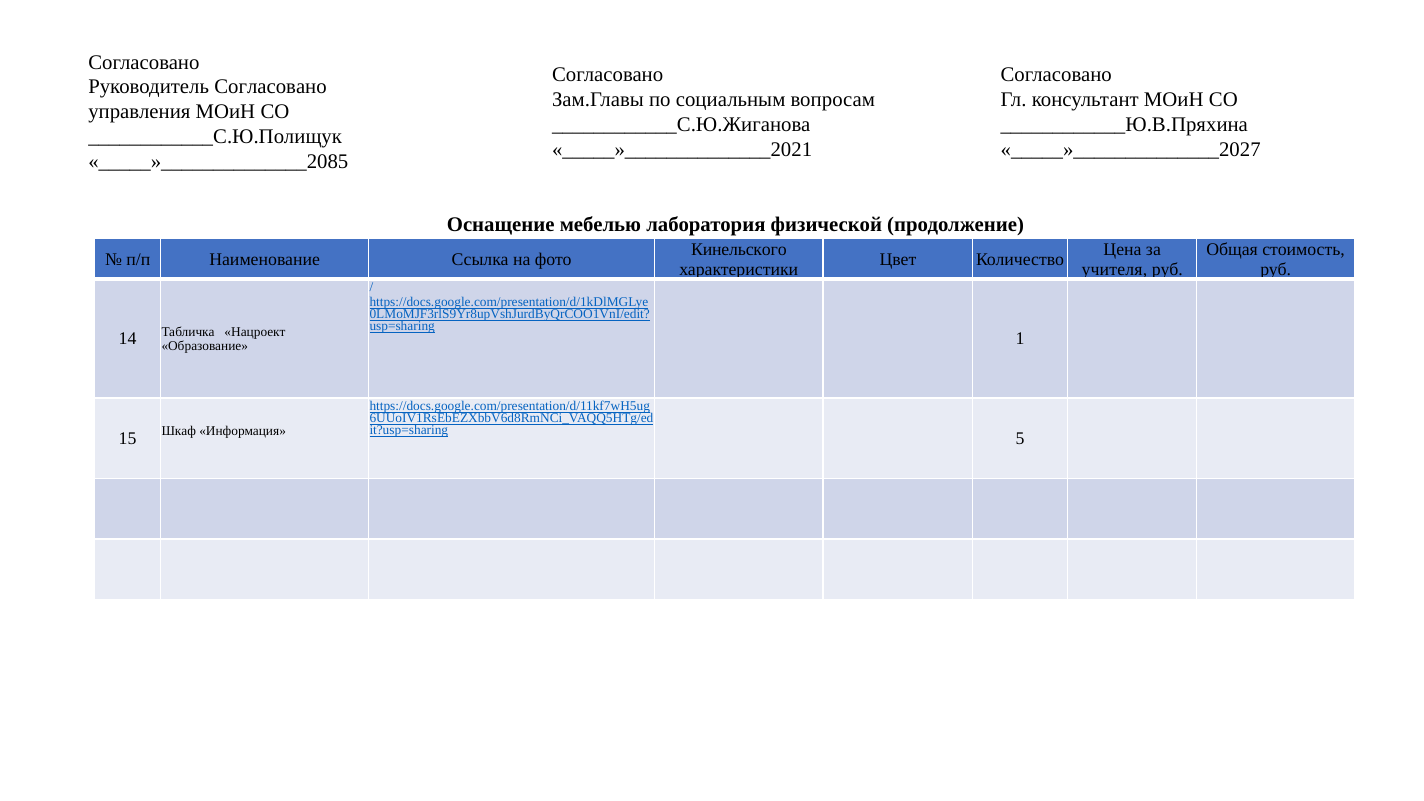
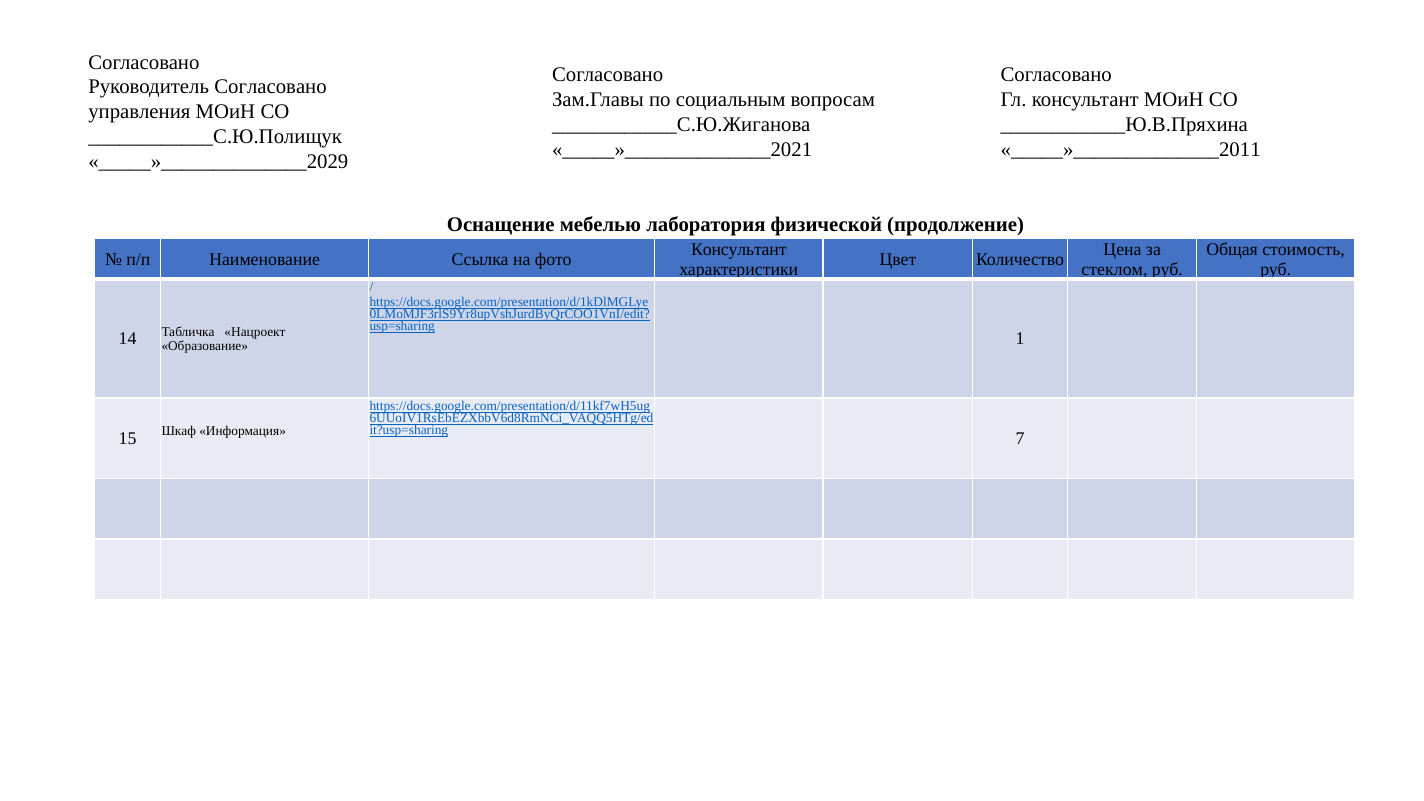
_____»______________2027: _____»______________2027 -> _____»______________2011
_____»______________2085: _____»______________2085 -> _____»______________2029
Кинельского at (739, 250): Кинельского -> Консультант
учителя: учителя -> стеклом
5: 5 -> 7
